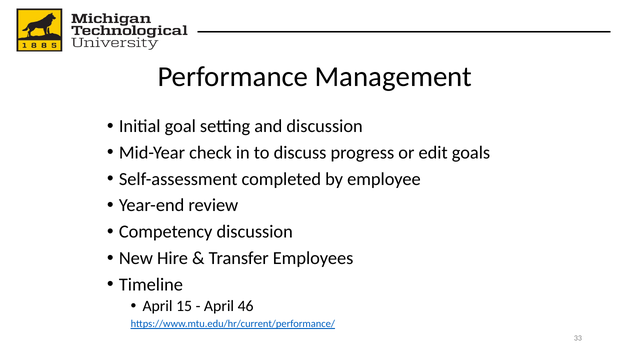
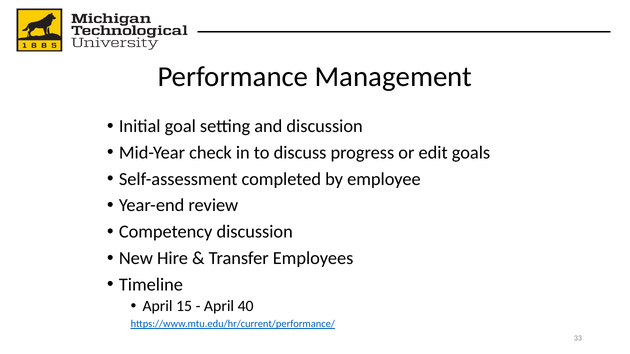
46: 46 -> 40
